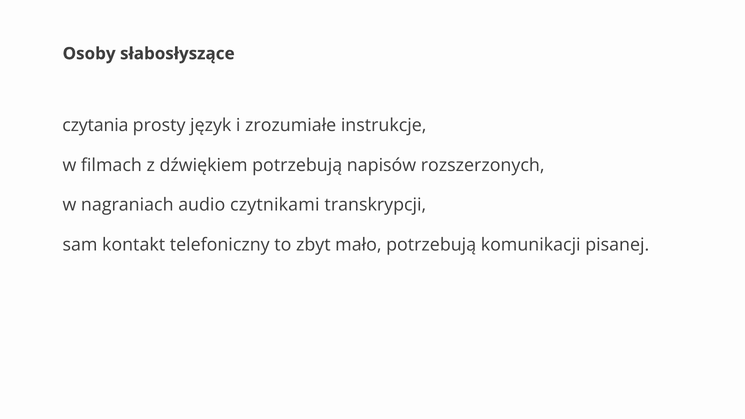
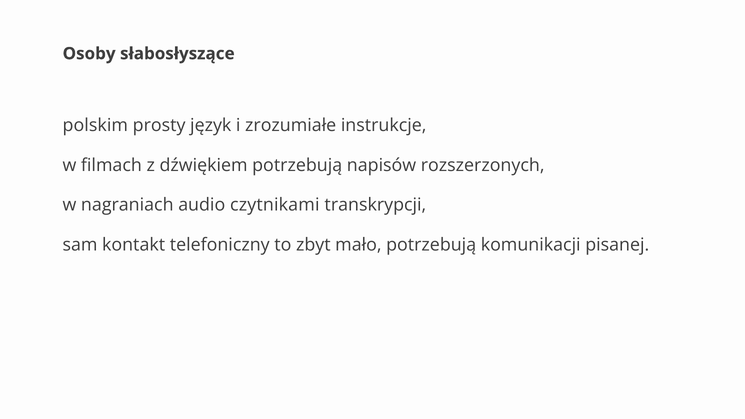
czytania: czytania -> polskim
